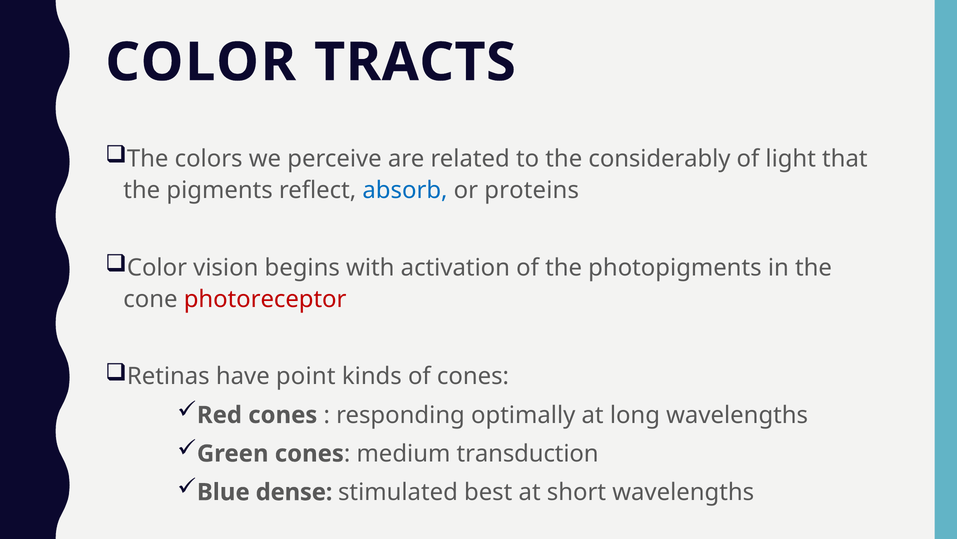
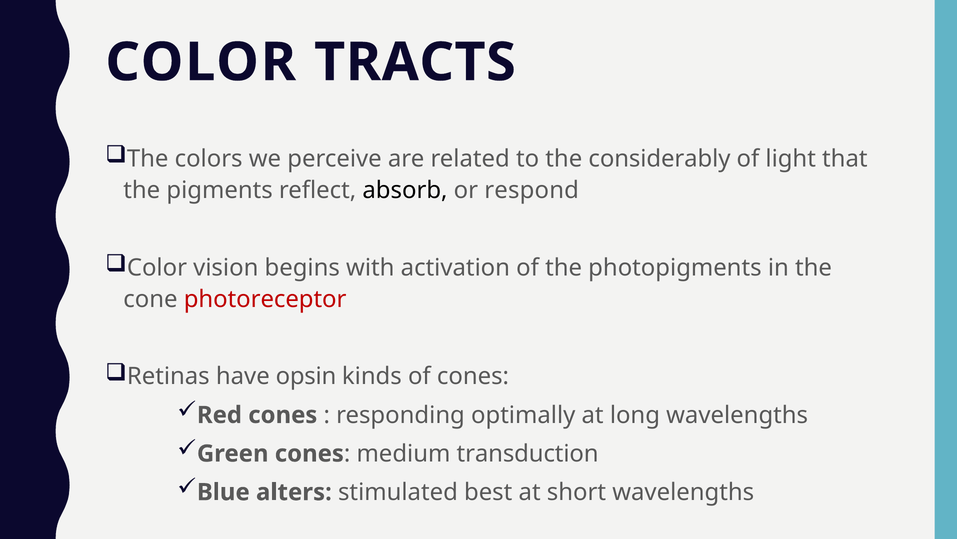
absorb colour: blue -> black
proteins: proteins -> respond
point: point -> opsin
dense: dense -> alters
